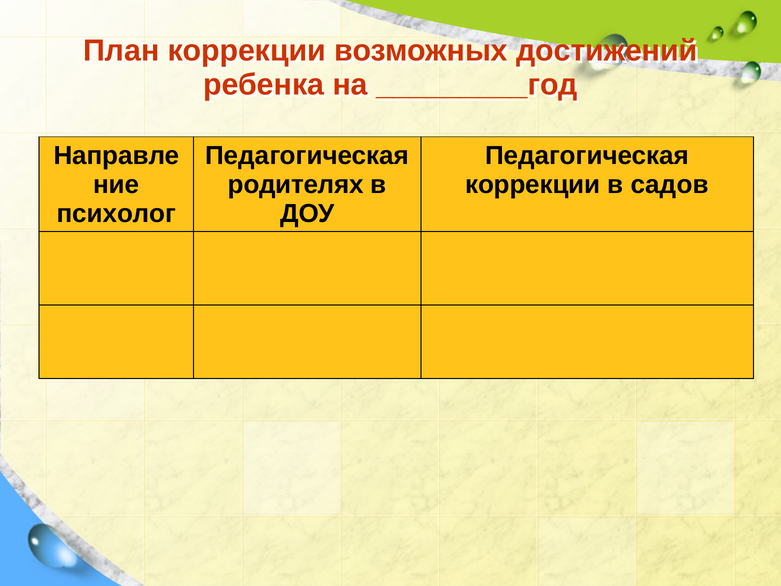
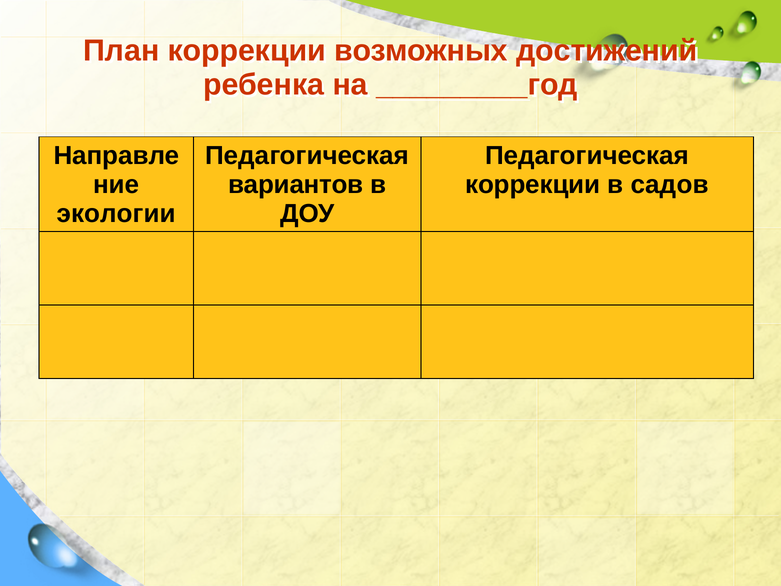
родителях: родителях -> вариантов
психолог: психолог -> экологии
